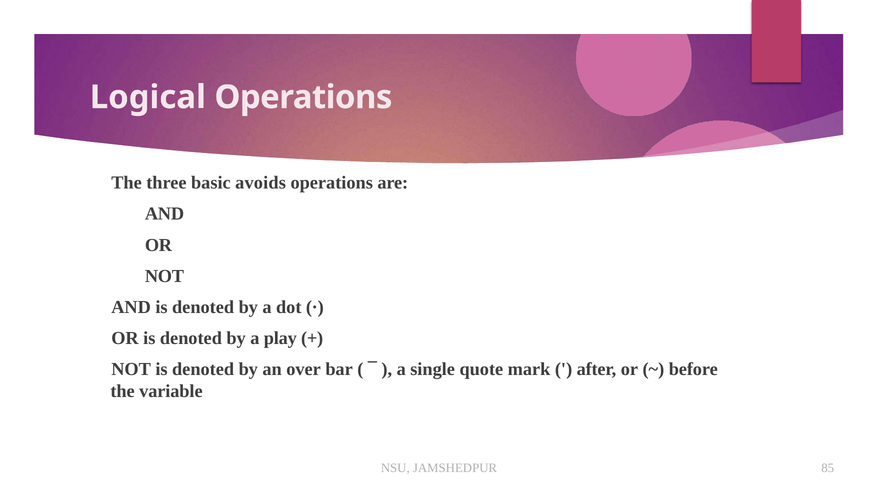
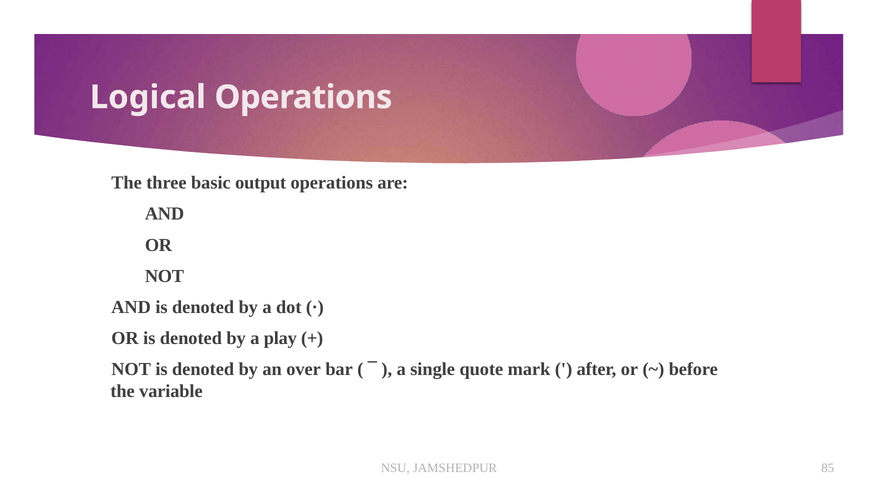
avoids: avoids -> output
